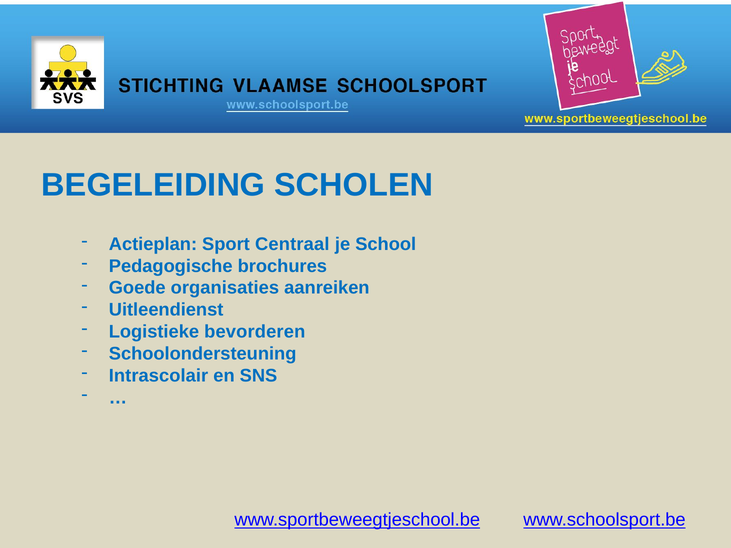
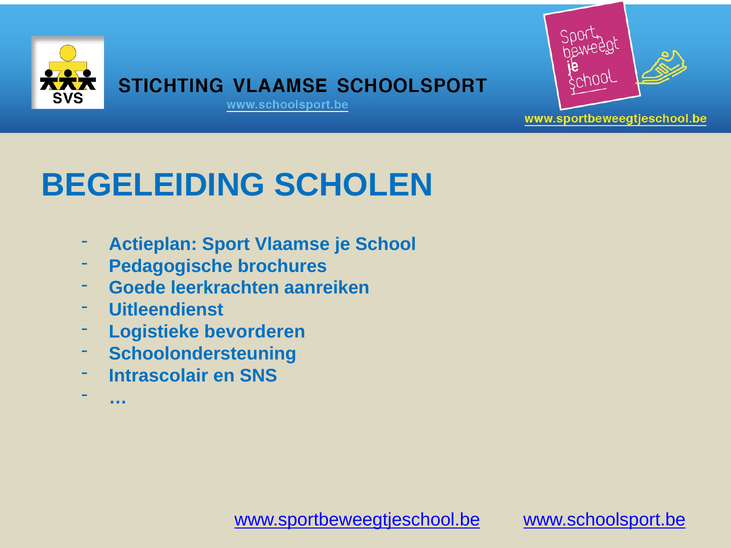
Centraal: Centraal -> Vlaamse
organisaties: organisaties -> leerkrachten
